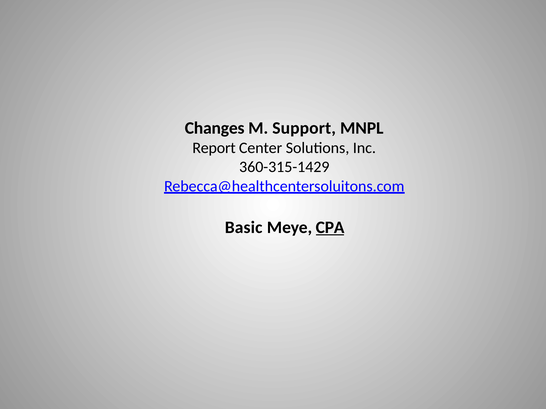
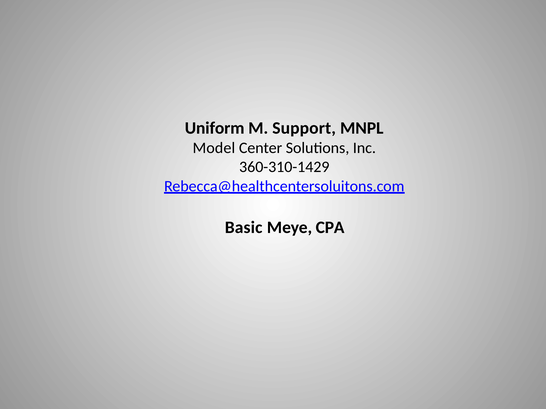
Changes: Changes -> Uniform
Report: Report -> Model
360-315-1429: 360-315-1429 -> 360-310-1429
CPA underline: present -> none
